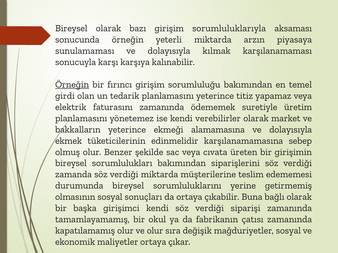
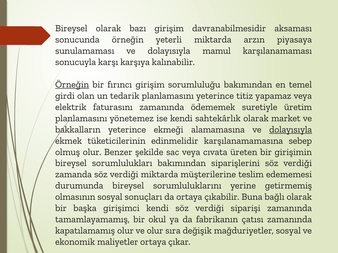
sorumluluklarıyla: sorumluluklarıyla -> davranabilmesidir
kılmak: kılmak -> mamul
verebilirler: verebilirler -> sahtekârlık
dolayısıyla at (291, 130) underline: none -> present
